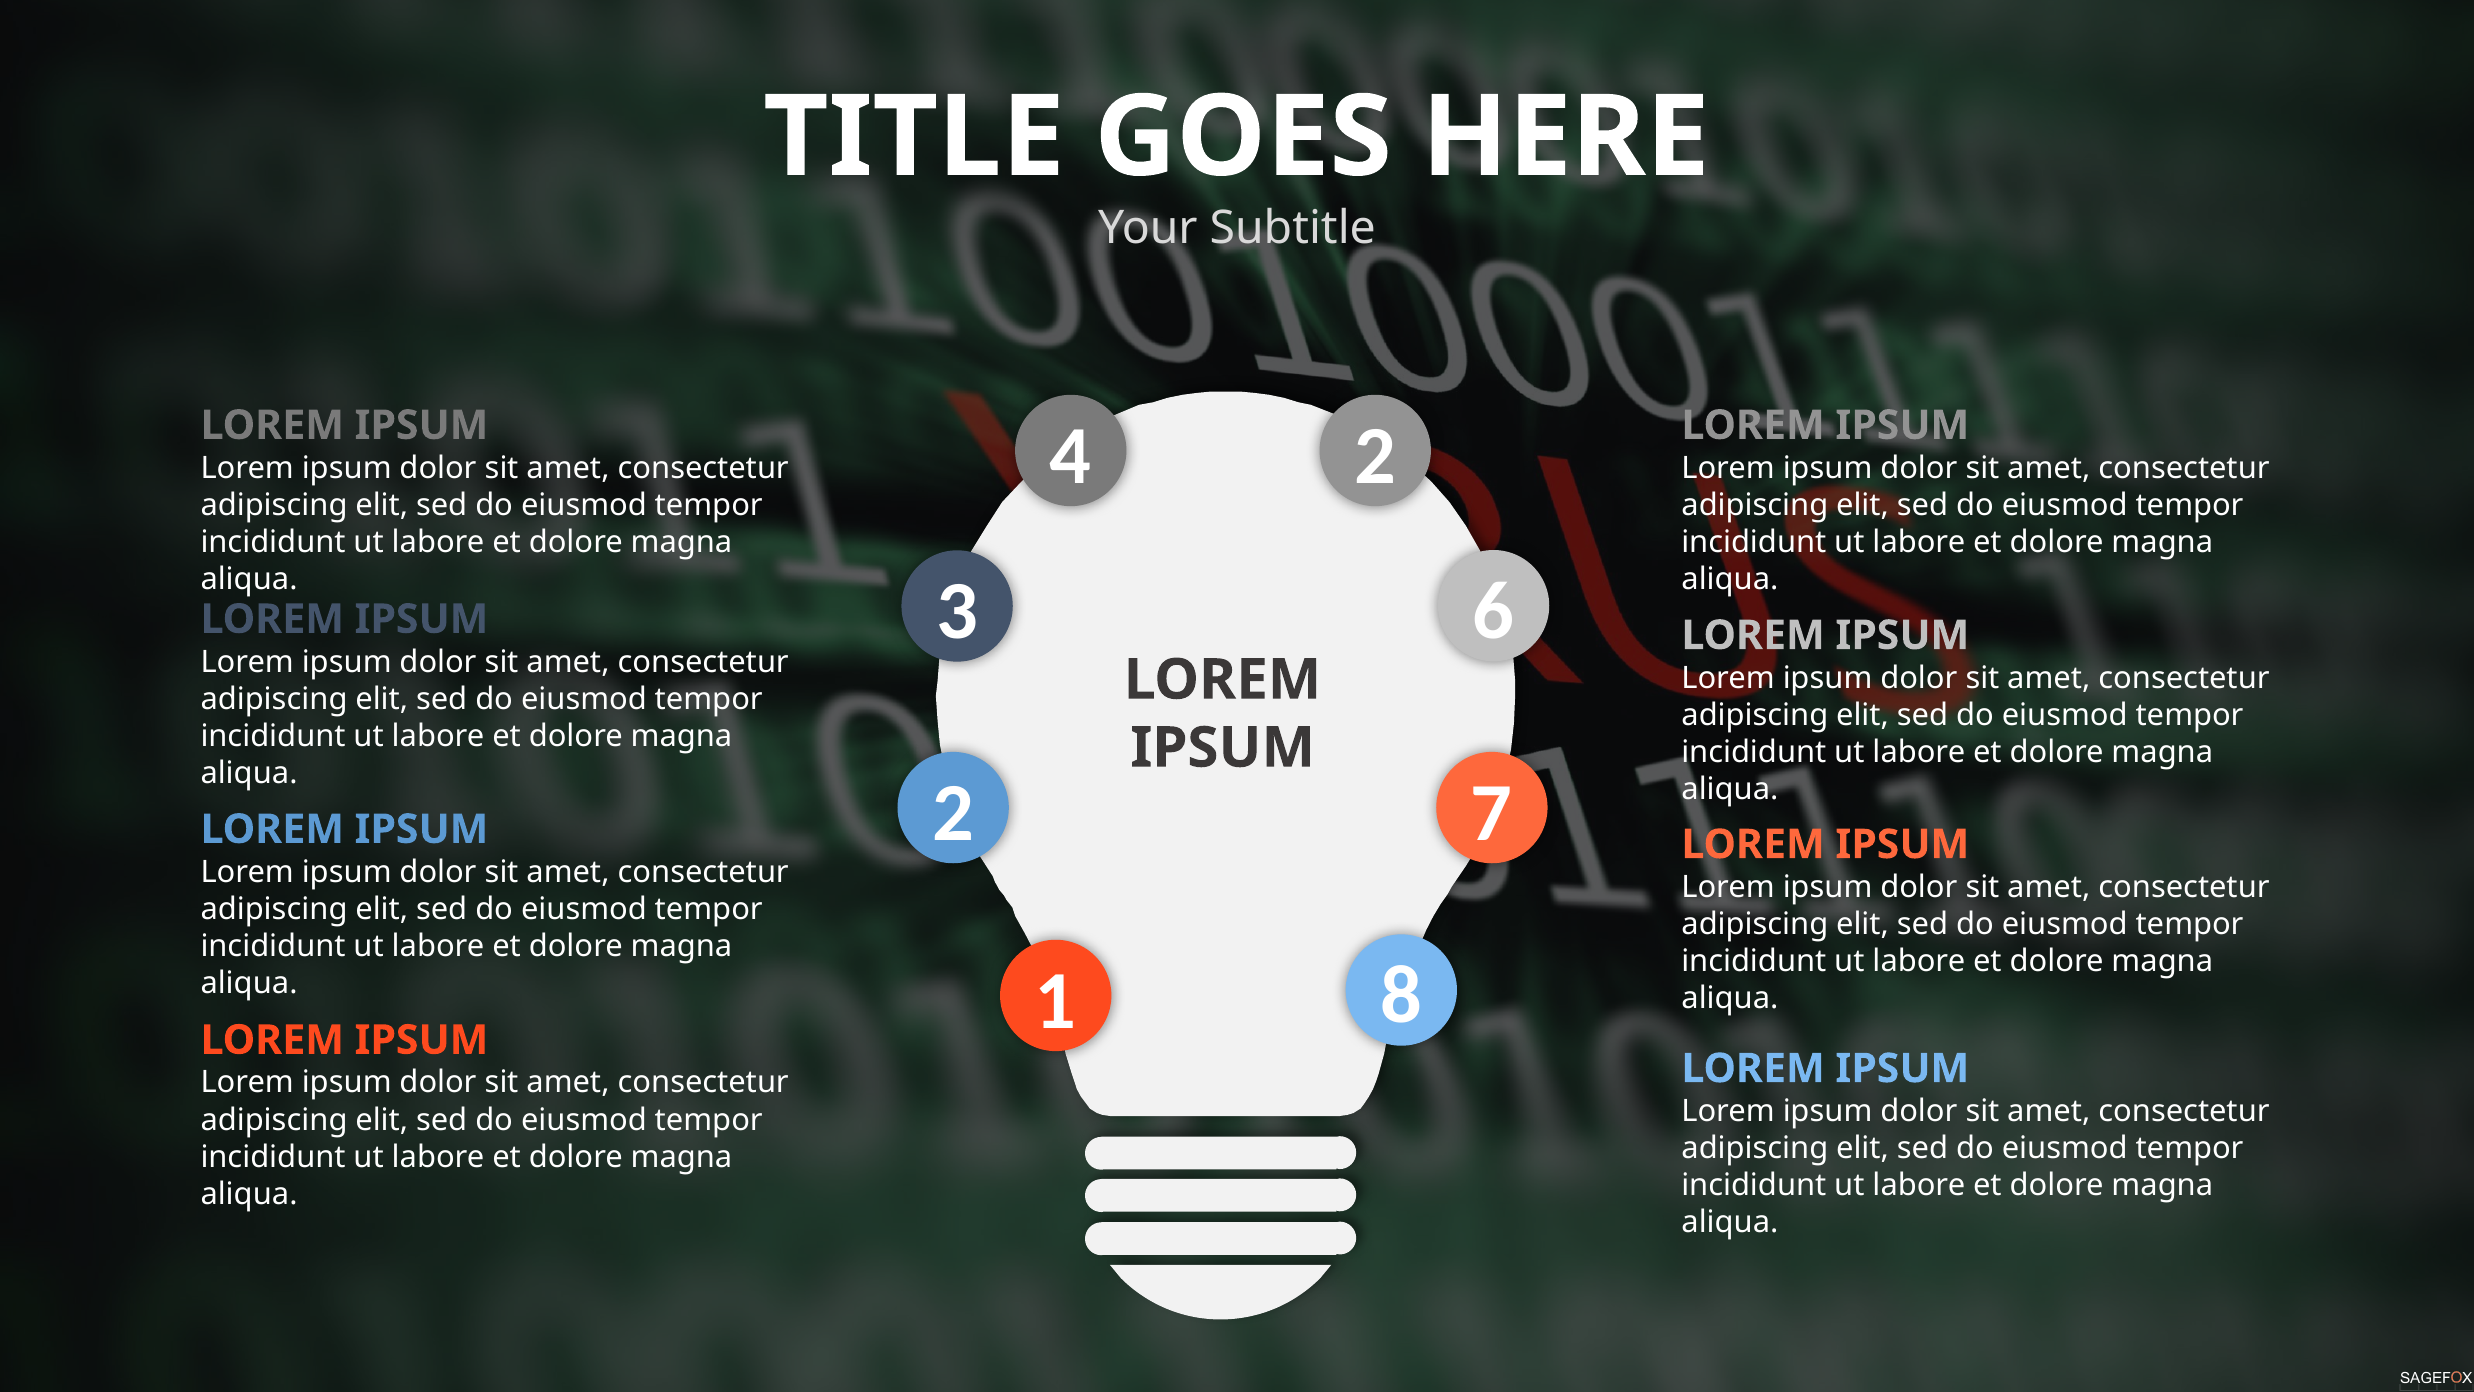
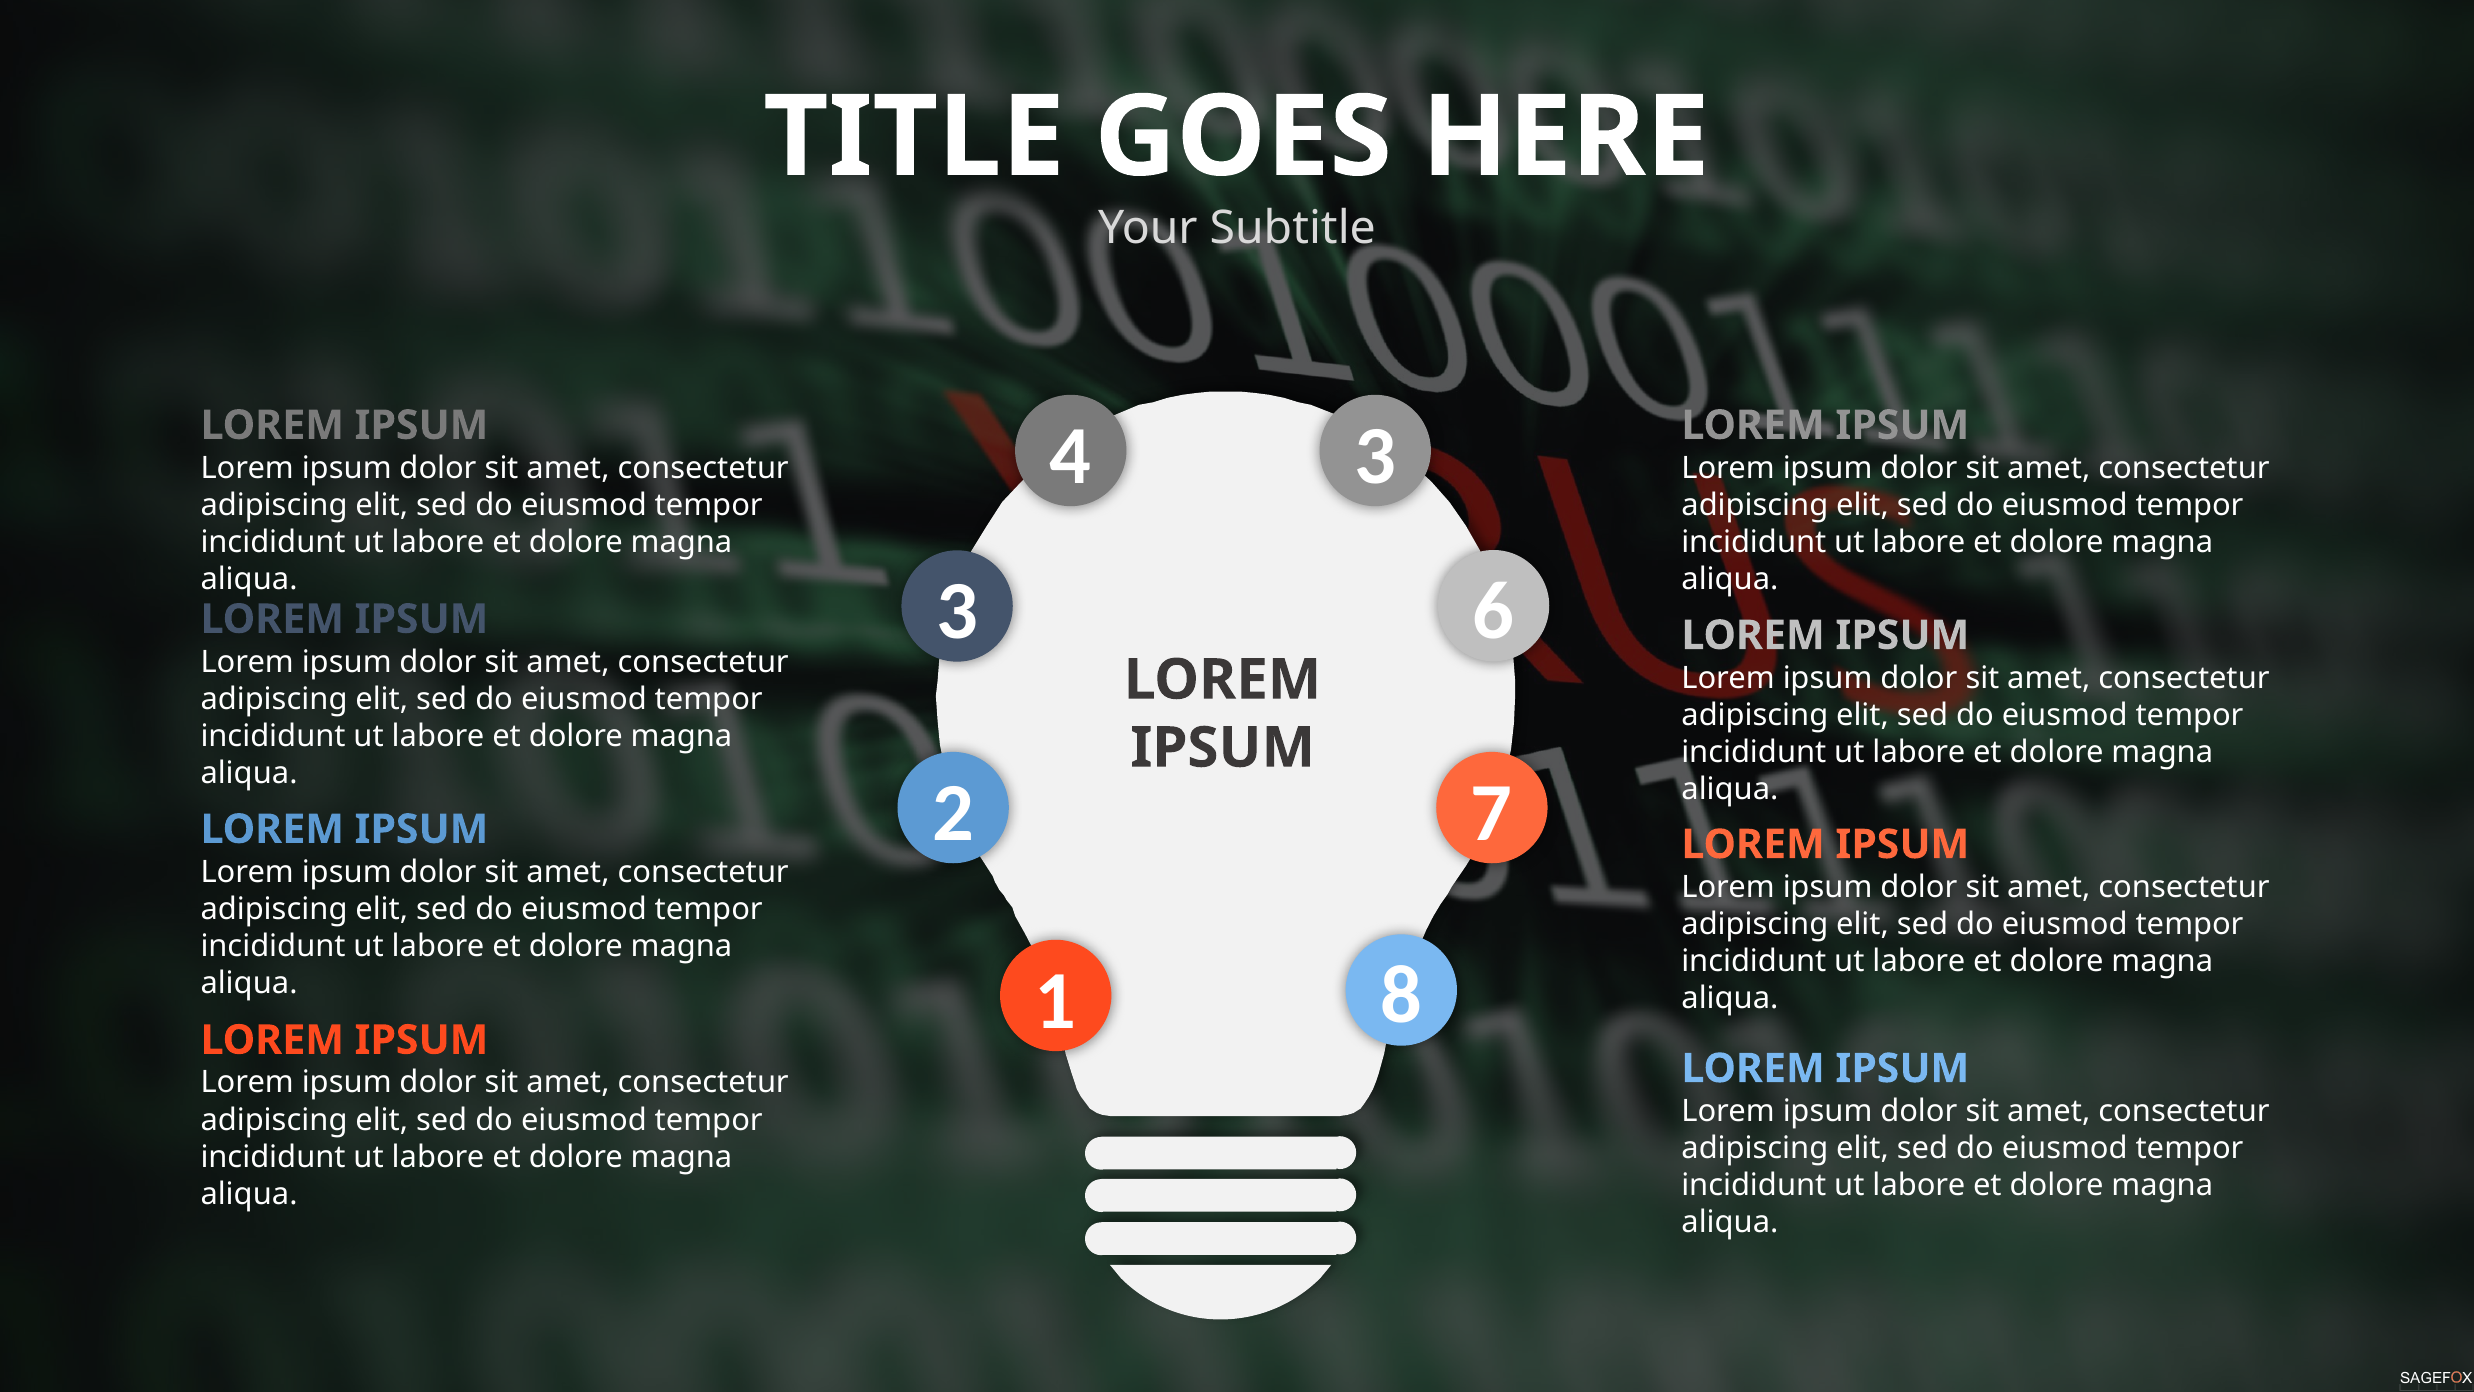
4 2: 2 -> 3
